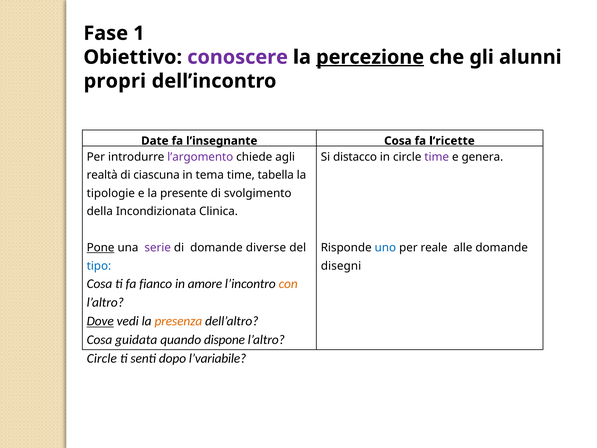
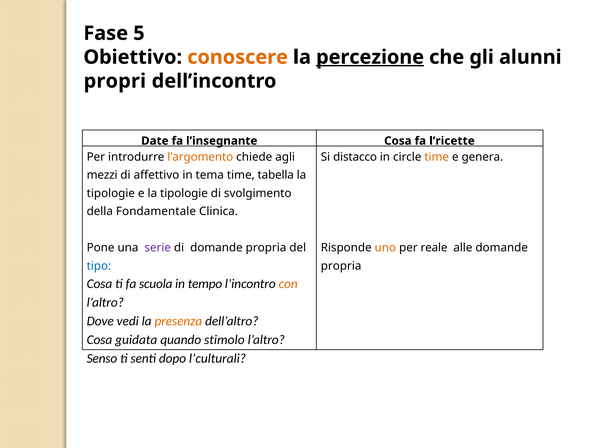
1: 1 -> 5
conoscere colour: purple -> orange
l’argomento colour: purple -> orange
time at (437, 157) colour: purple -> orange
realtà: realtà -> mezzi
ciascuna: ciascuna -> affettivo
e la presente: presente -> tipologie
Incondizionata: Incondizionata -> Fondamentale
Pone underline: present -> none
di domande diverse: diverse -> propria
uno colour: blue -> orange
disegni at (341, 266): disegni -> propria
fianco: fianco -> scuola
amore: amore -> tempo
Dove underline: present -> none
dispone: dispone -> stimolo
Circle at (102, 358): Circle -> Senso
l’variabile: l’variabile -> l’culturali
